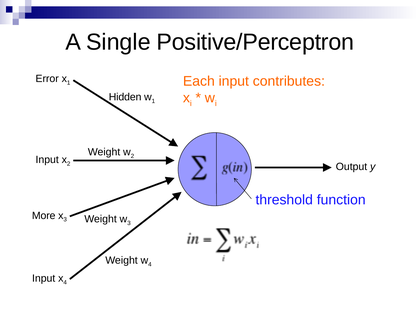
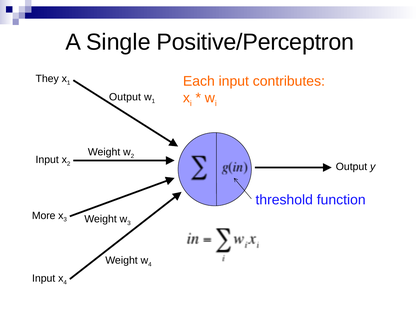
Error: Error -> They
Hidden at (125, 97): Hidden -> Output
